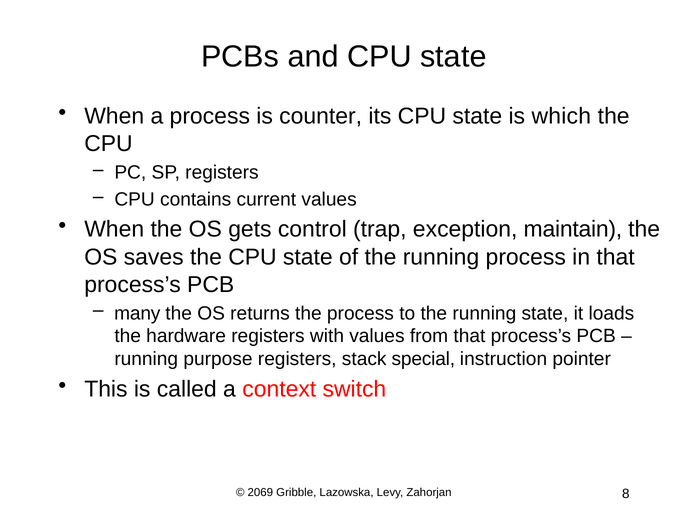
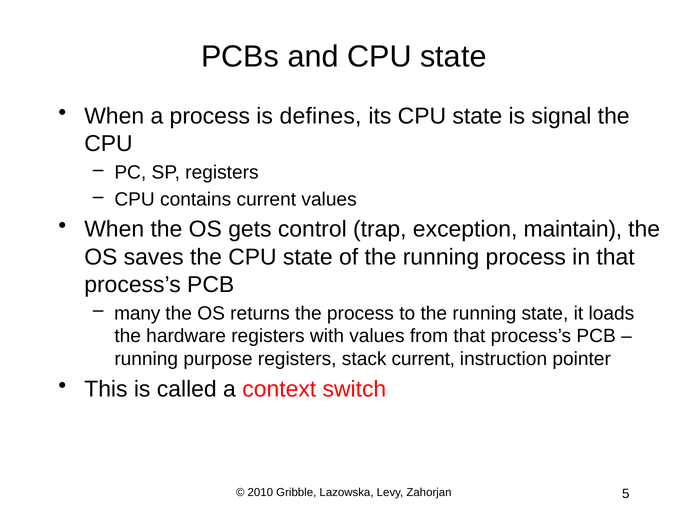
counter: counter -> defines
which: which -> signal
stack special: special -> current
2069: 2069 -> 2010
8: 8 -> 5
